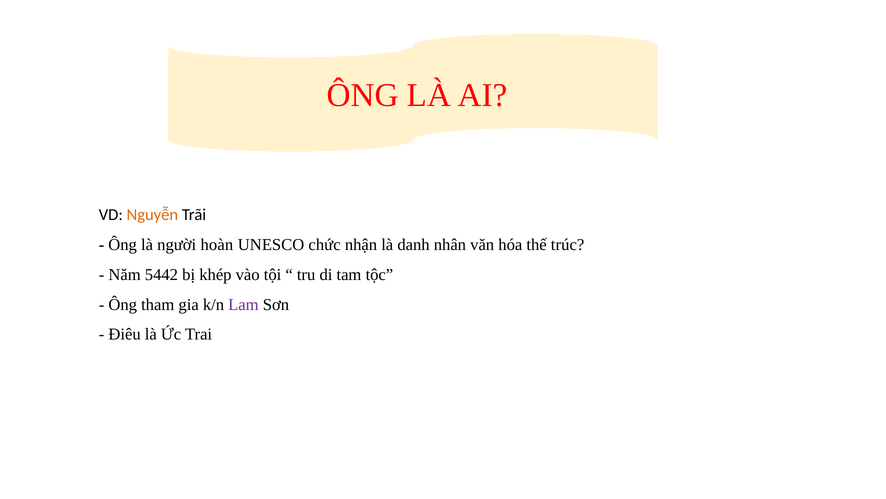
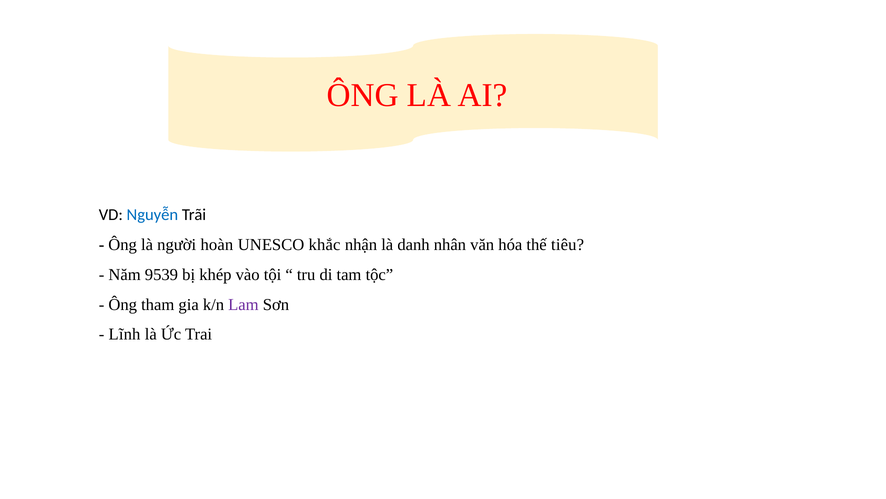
Nguyễn colour: orange -> blue
chức: chức -> khắc
trúc: trúc -> tiêu
5442: 5442 -> 9539
Điêu: Điêu -> Lĩnh
